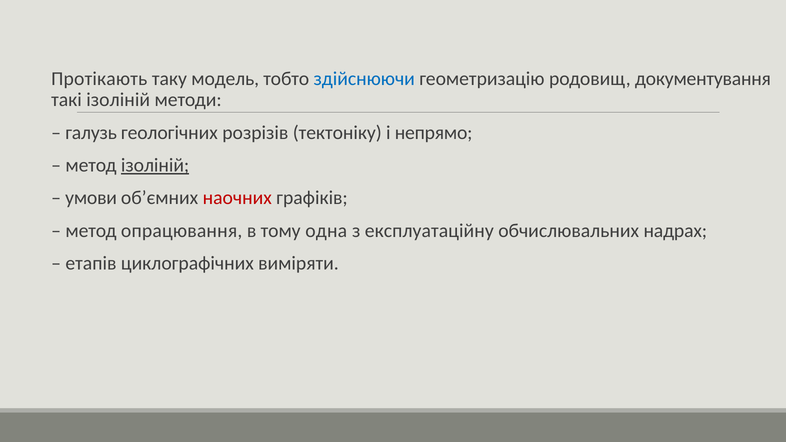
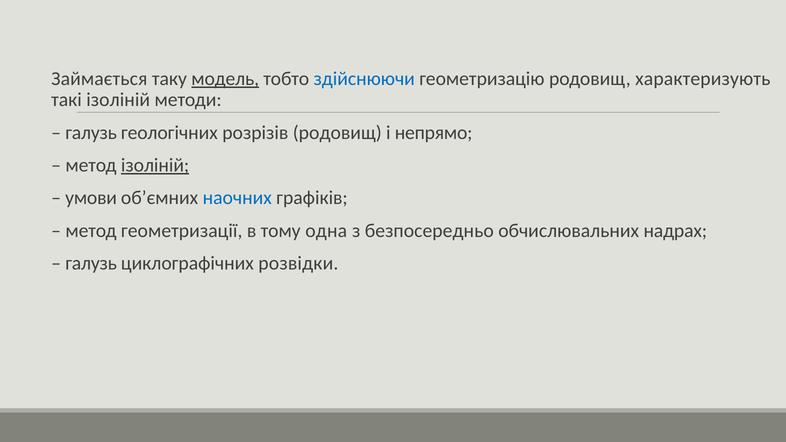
Протікають: Протікають -> Займається
модель underline: none -> present
документування: документування -> характеризують
розрізів тектоніку: тектоніку -> родовищ
наочних colour: red -> blue
опрацювання: опрацювання -> геометризації
експлуатаційну: експлуатаційну -> безпосередньо
етапів at (91, 263): етапів -> галузь
виміряти: виміряти -> розвідки
